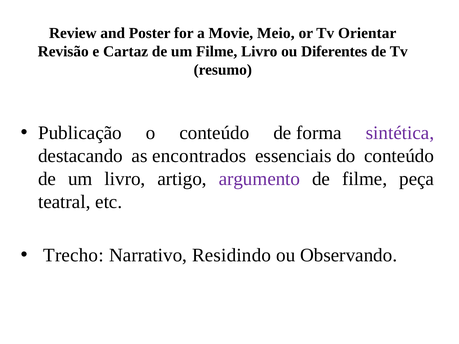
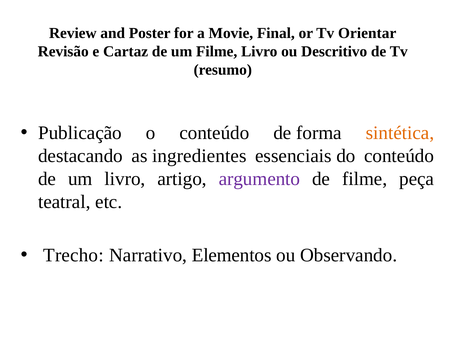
Meio: Meio -> Final
Diferentes: Diferentes -> Descritivo
sintética colour: purple -> orange
encontrados: encontrados -> ingredientes
Residindo: Residindo -> Elementos
